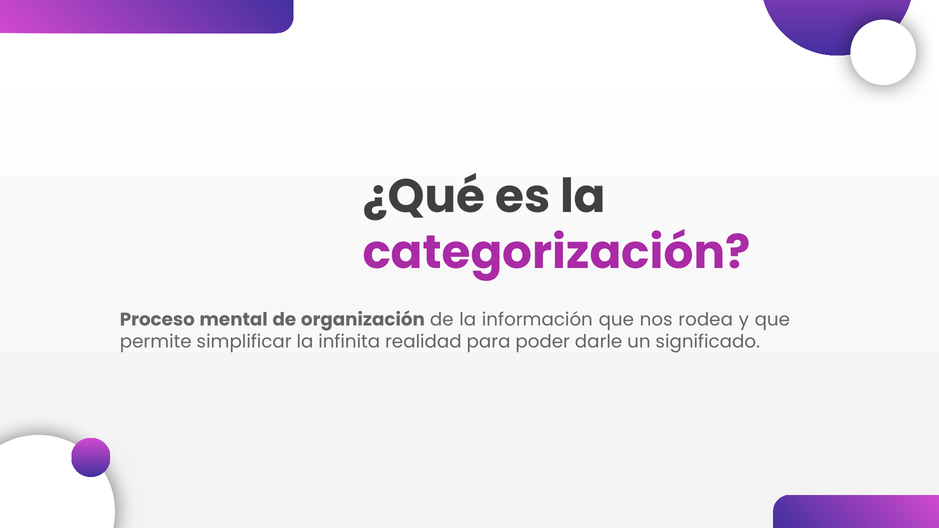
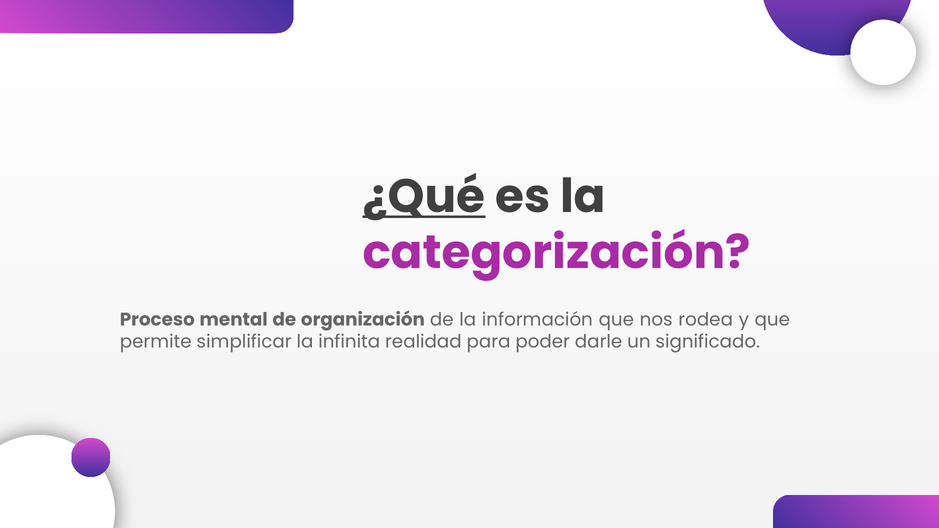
¿Qué underline: none -> present
